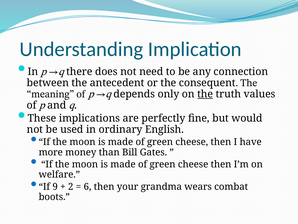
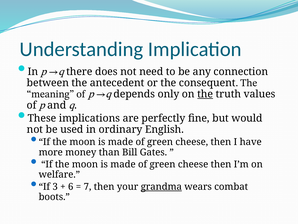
9: 9 -> 3
2: 2 -> 6
6: 6 -> 7
grandma underline: none -> present
